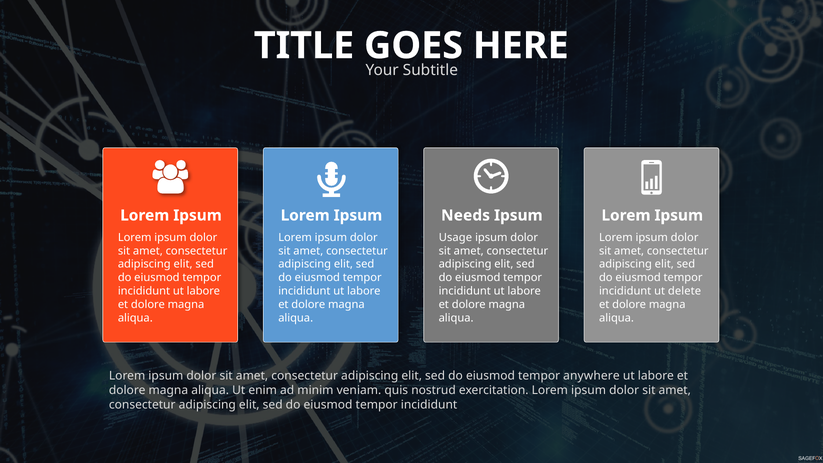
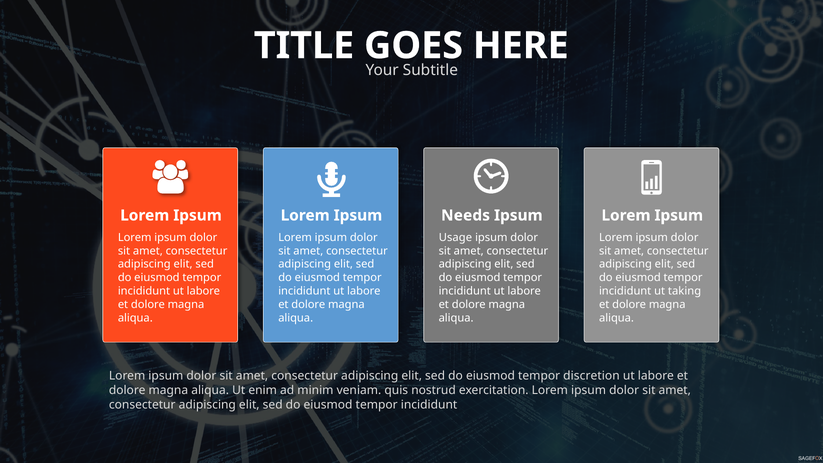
delete: delete -> taking
anywhere: anywhere -> discretion
